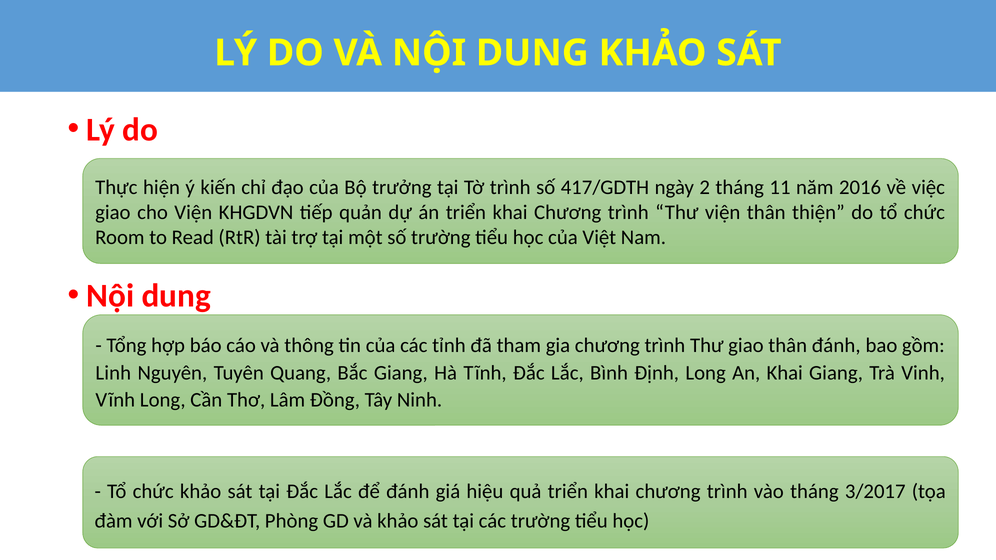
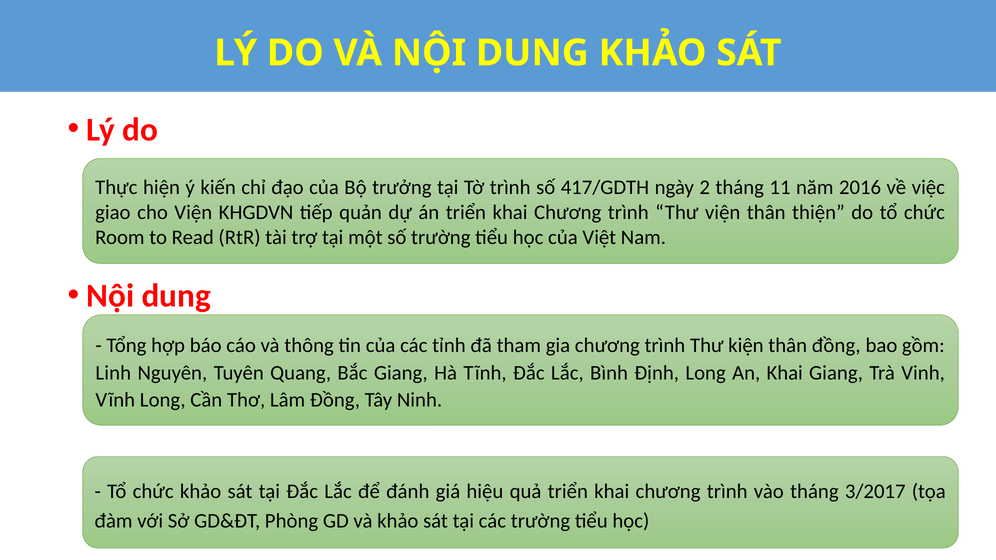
Thư giao: giao -> kiện
thân đánh: đánh -> đồng
